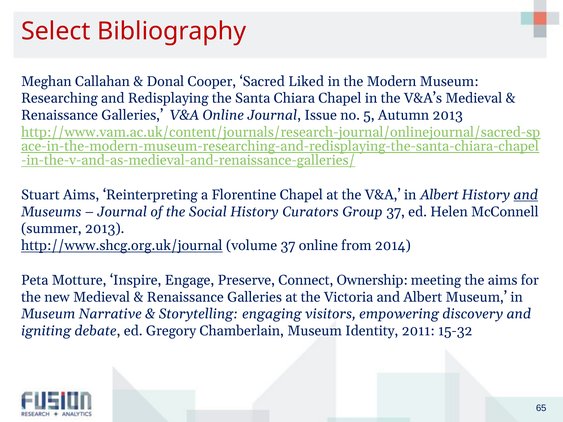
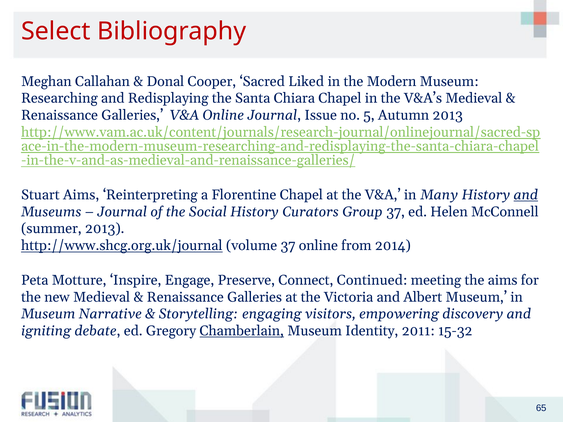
in Albert: Albert -> Many
Ownership: Ownership -> Continued
Chamberlain underline: none -> present
